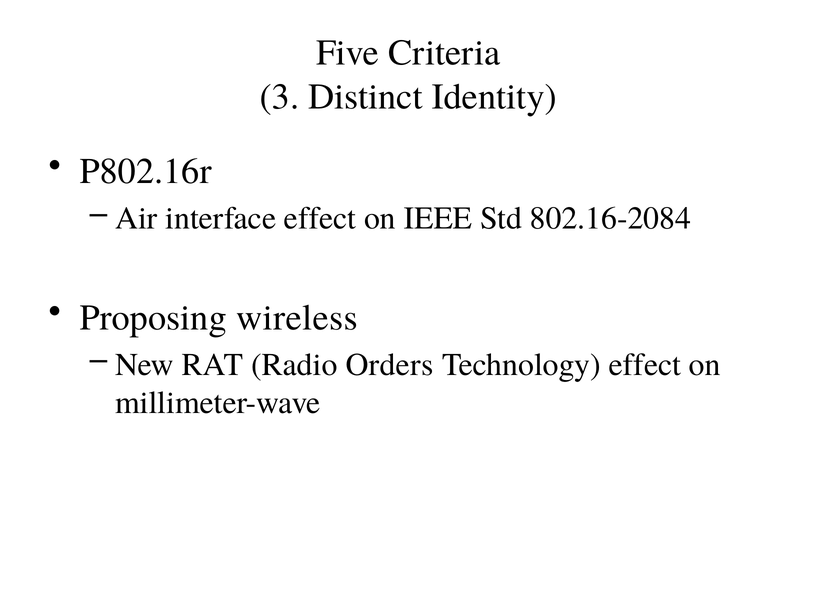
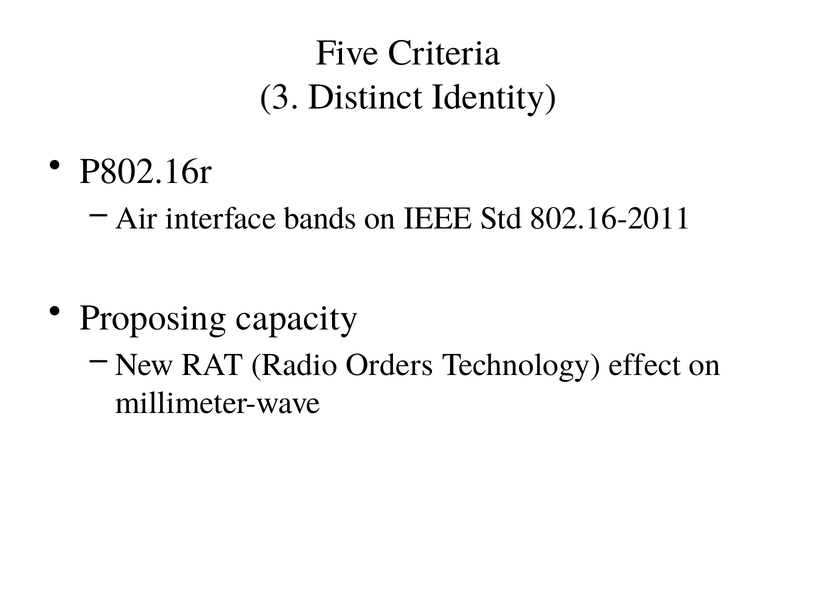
interface effect: effect -> bands
802.16-2084: 802.16-2084 -> 802.16-2011
wireless: wireless -> capacity
